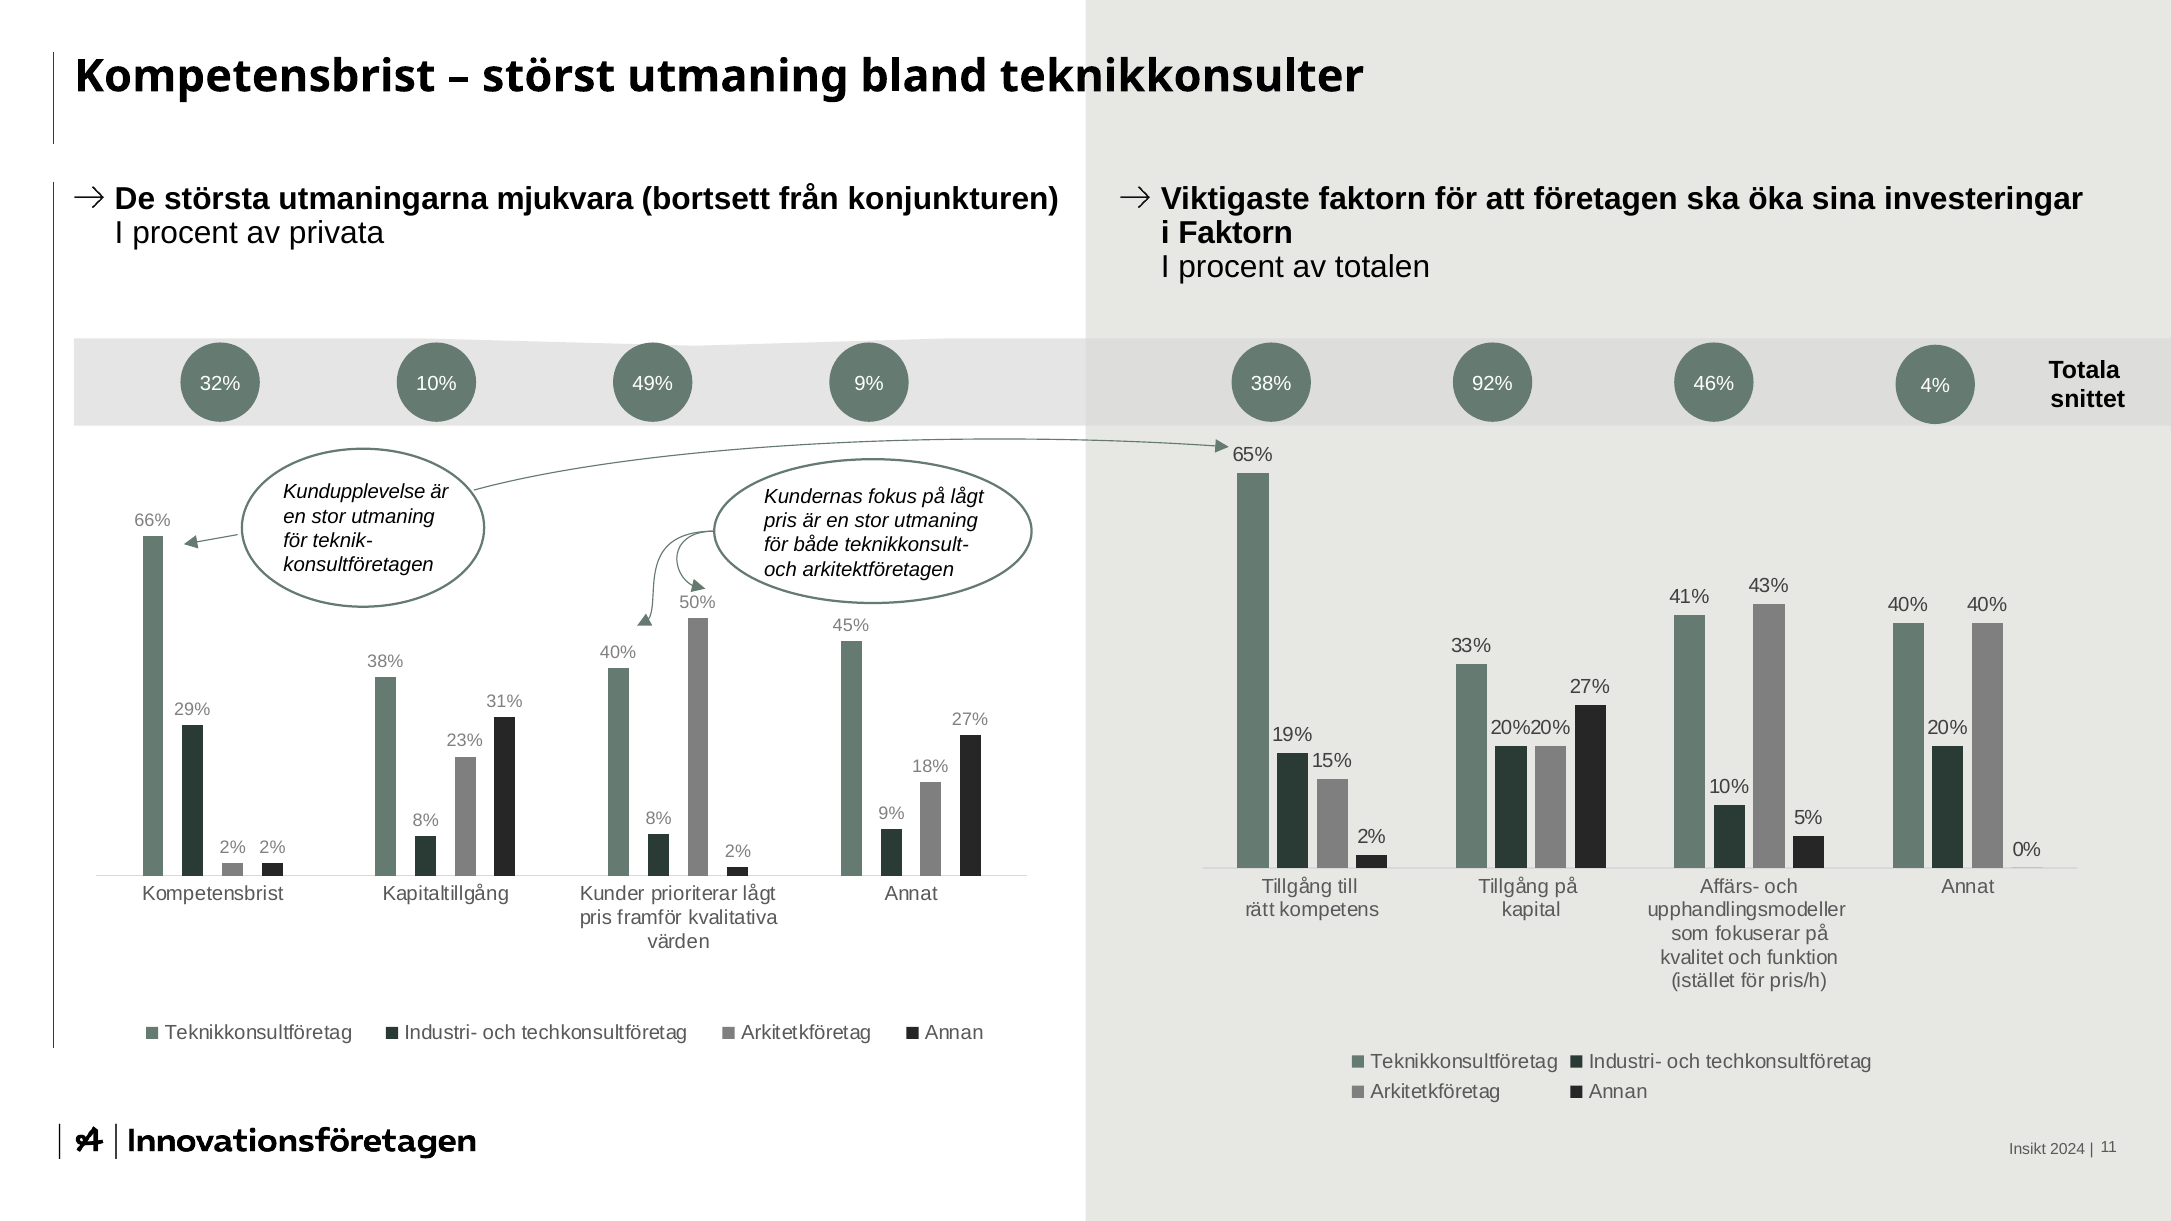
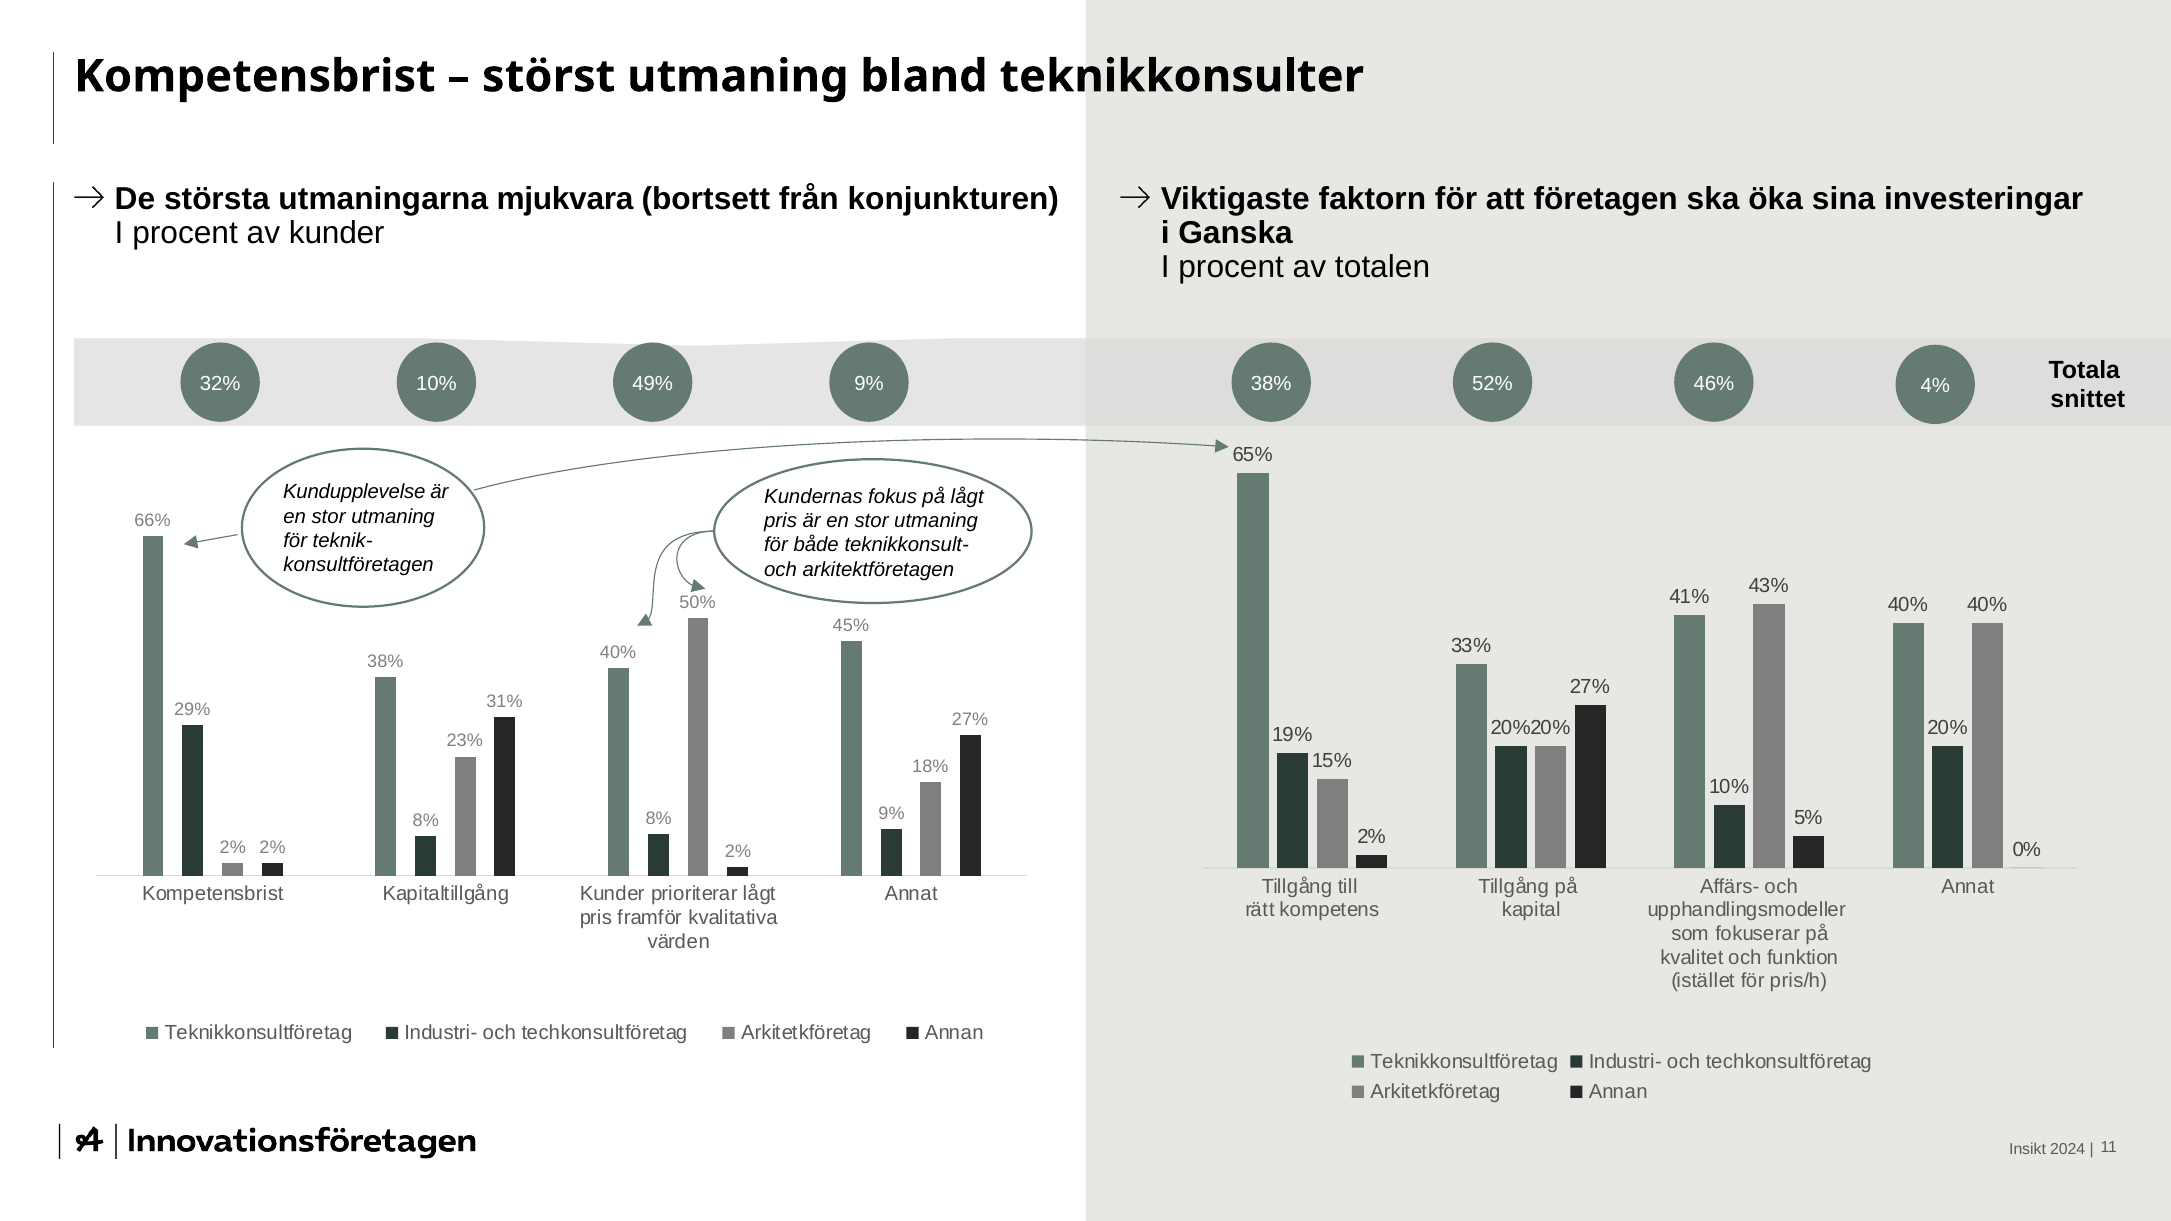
i Faktorn: Faktorn -> Ganska
av privata: privata -> kunder
92%: 92% -> 52%
